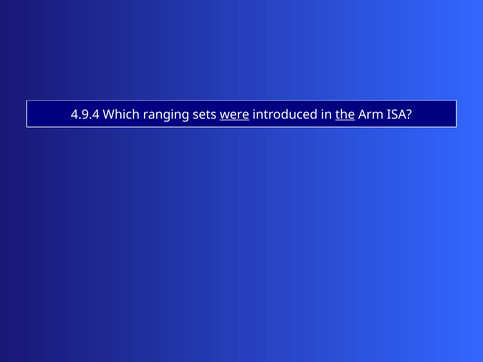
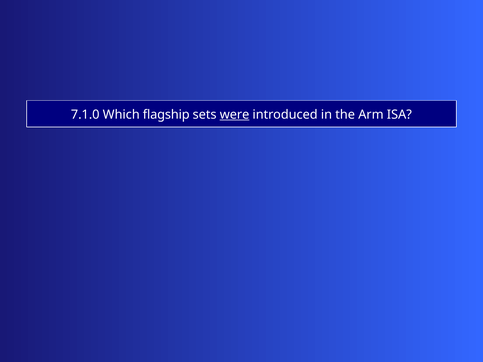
4.9.4: 4.9.4 -> 7.1.0
ranging: ranging -> flagship
the underline: present -> none
